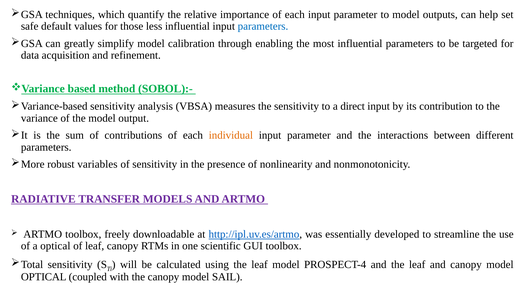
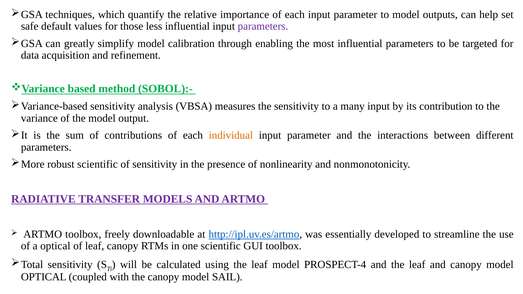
parameters at (263, 26) colour: blue -> purple
direct: direct -> many
robust variables: variables -> scientific
